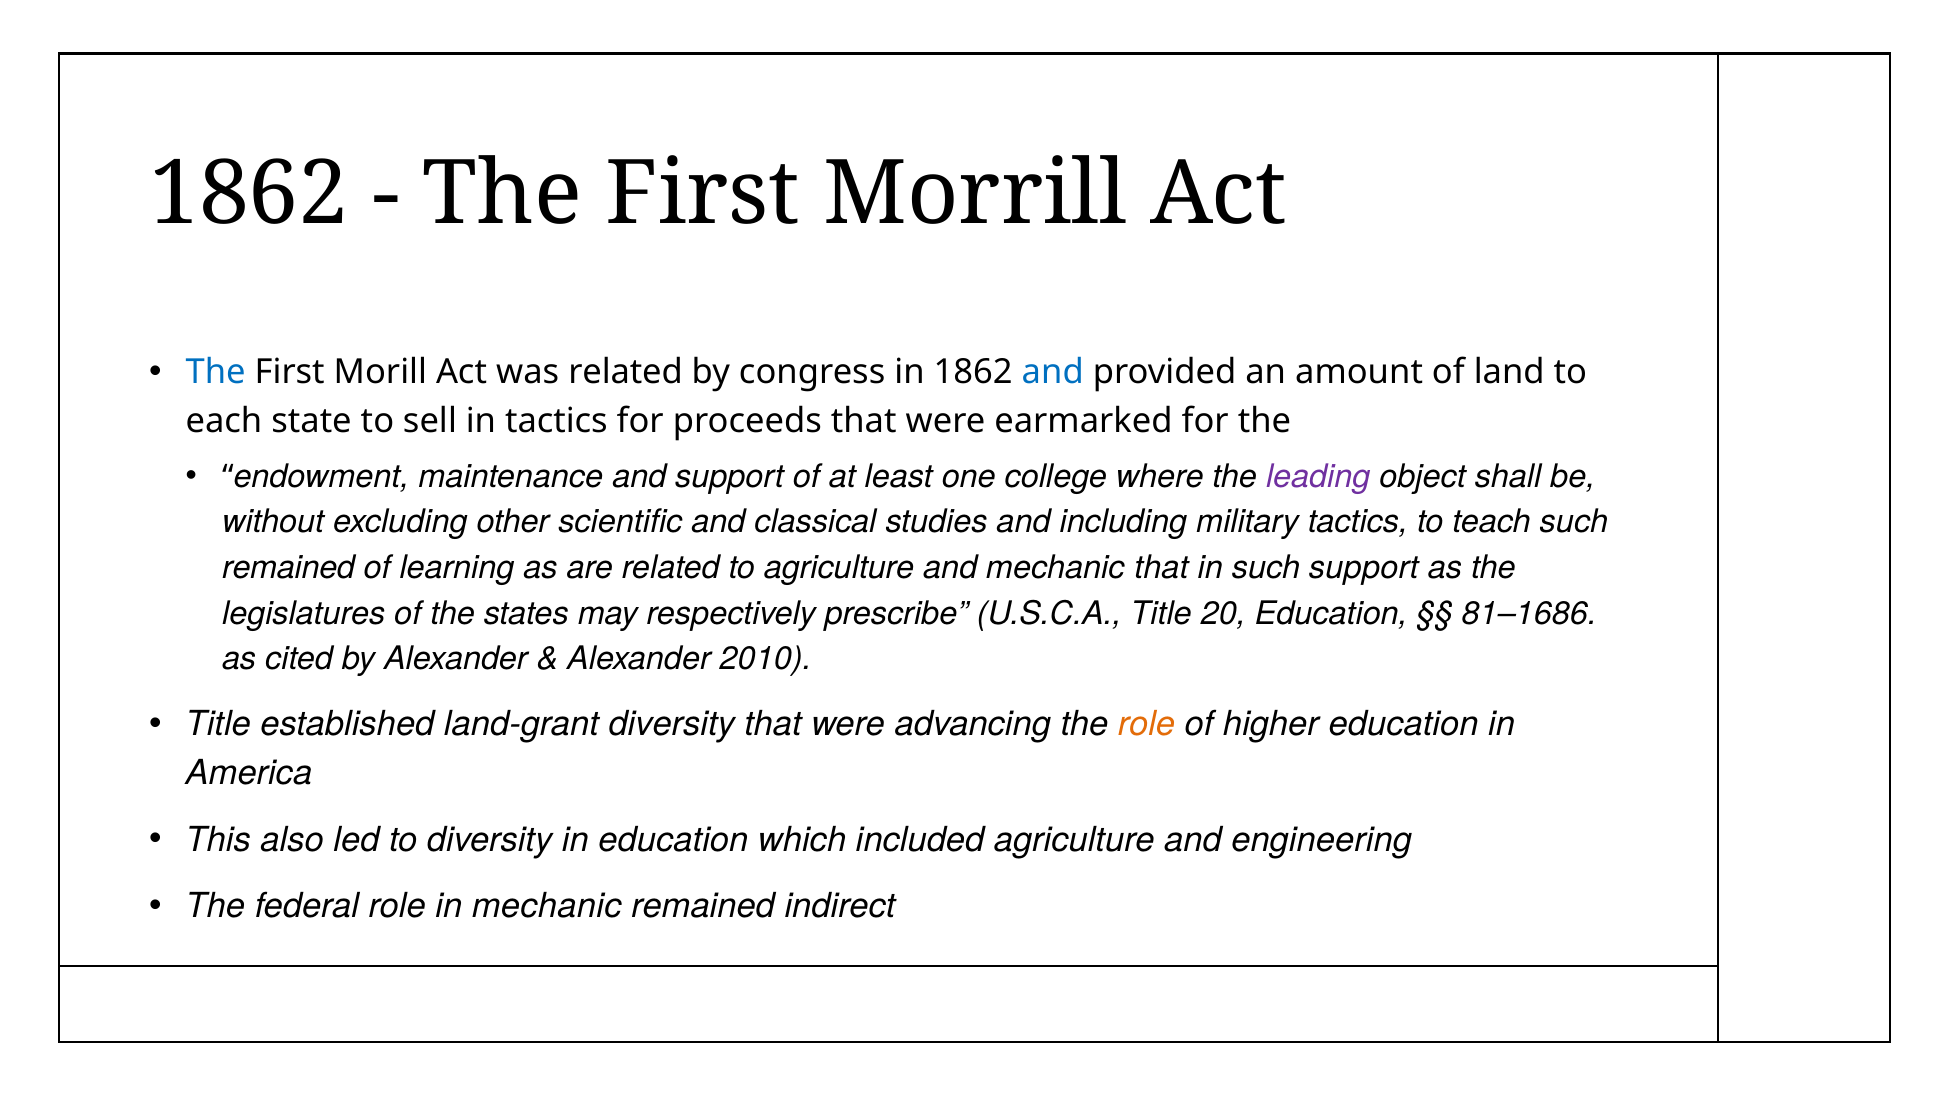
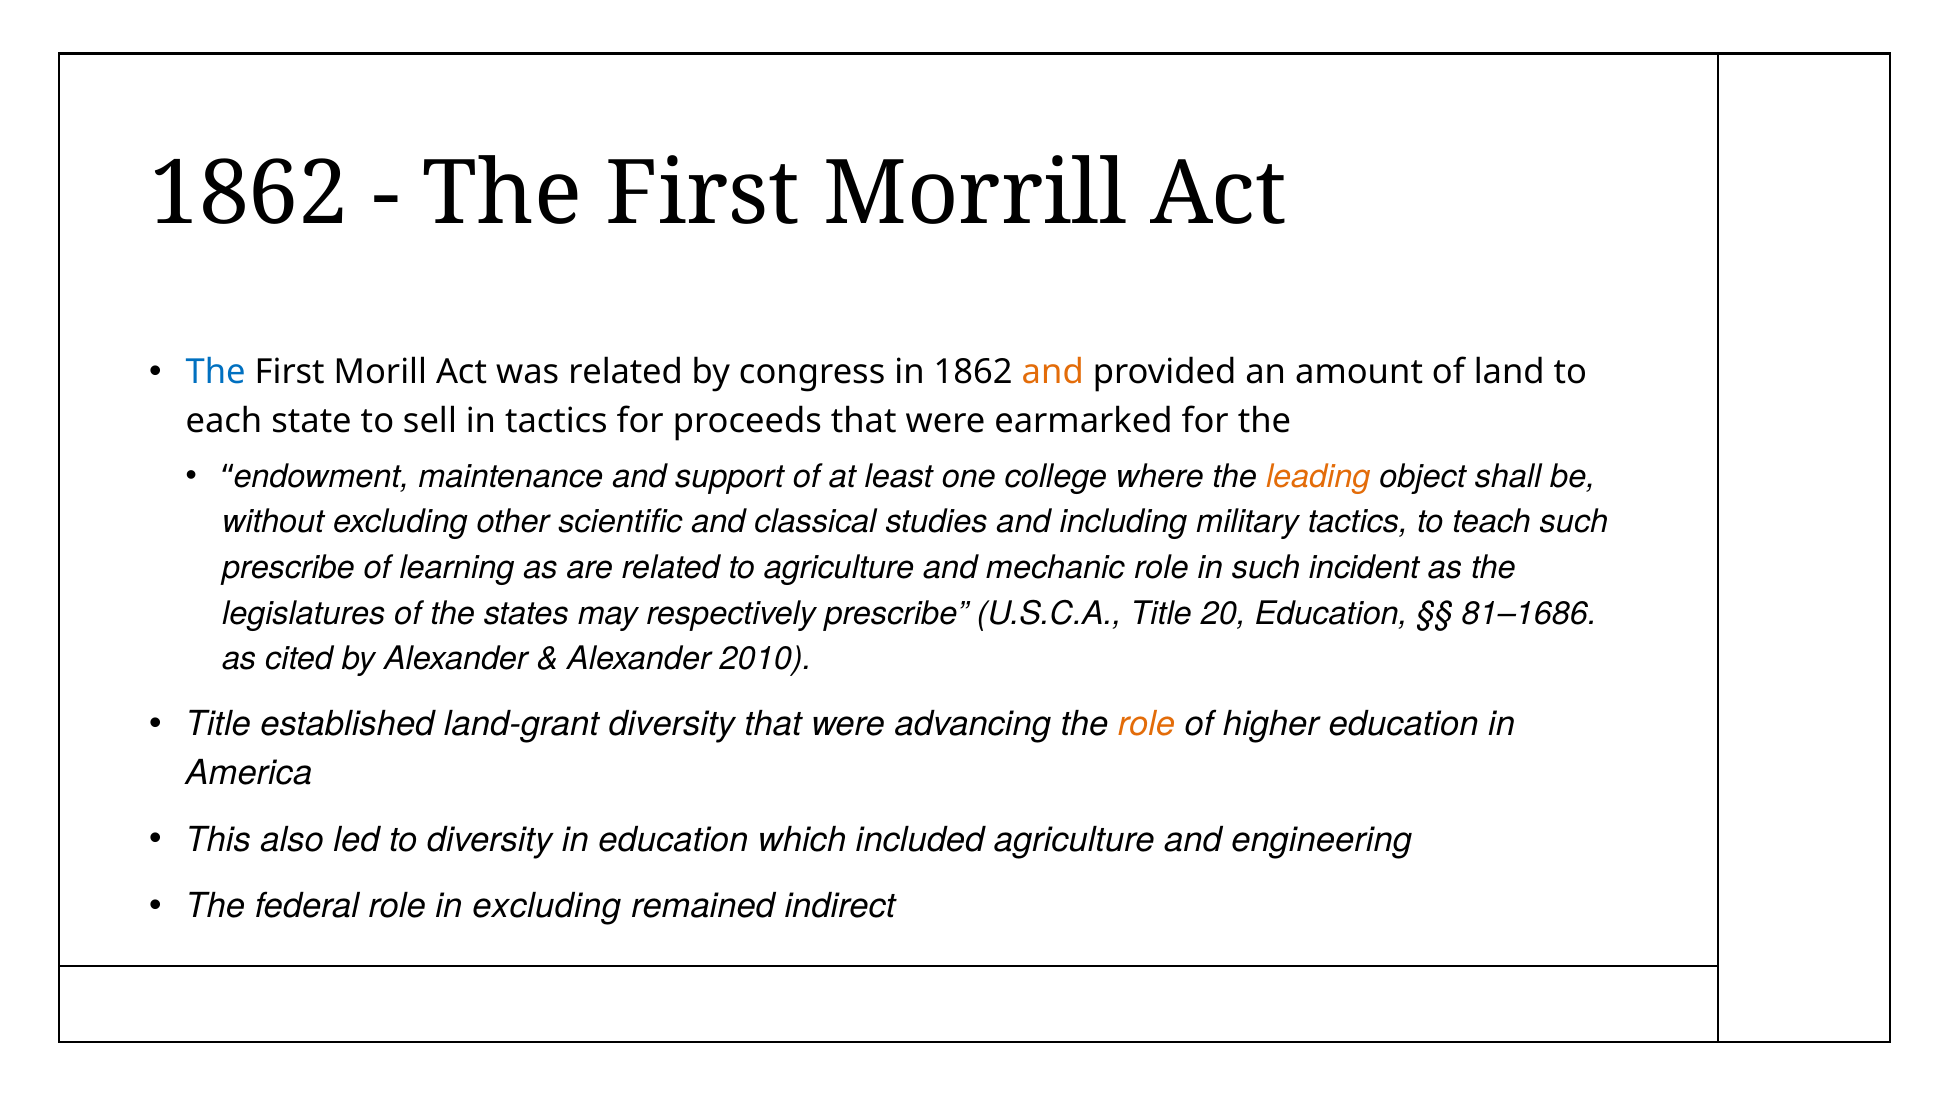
and at (1053, 373) colour: blue -> orange
leading colour: purple -> orange
remained at (289, 568): remained -> prescribe
mechanic that: that -> role
such support: support -> incident
in mechanic: mechanic -> excluding
